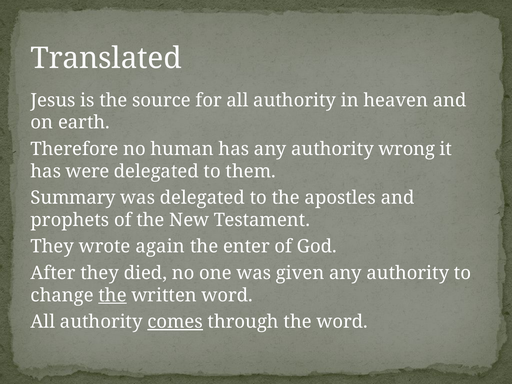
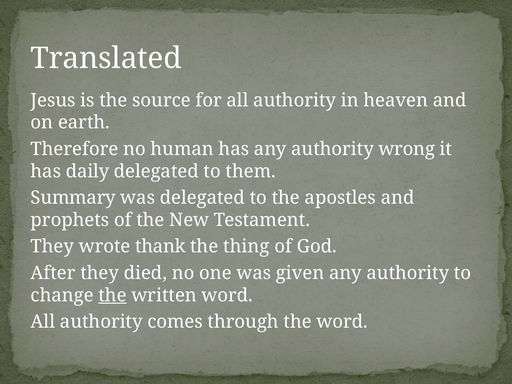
were: were -> daily
again: again -> thank
enter: enter -> thing
comes underline: present -> none
